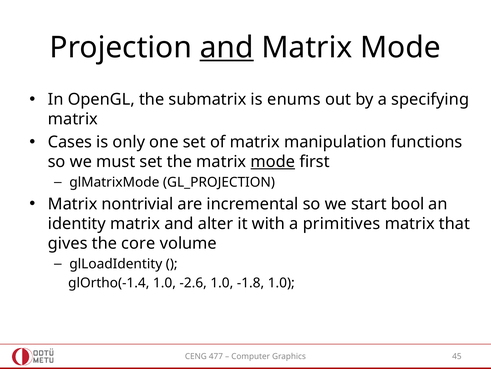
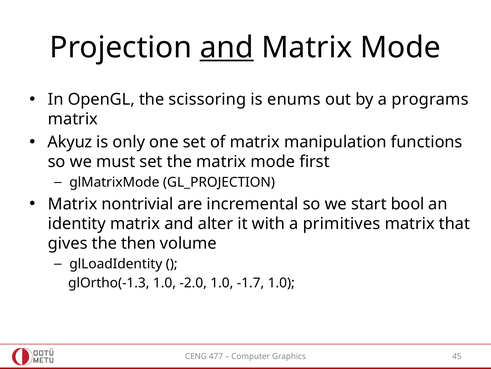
submatrix: submatrix -> scissoring
specifying: specifying -> programs
Cases: Cases -> Akyuz
mode at (273, 162) underline: present -> none
core: core -> then
glOrtho(-1.4: glOrtho(-1.4 -> glOrtho(-1.3
-2.6: -2.6 -> -2.0
-1.8: -1.8 -> -1.7
